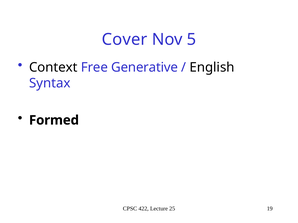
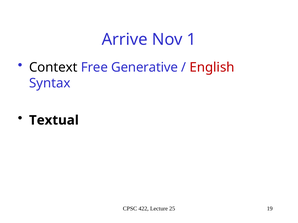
Cover: Cover -> Arrive
5: 5 -> 1
English colour: black -> red
Formed: Formed -> Textual
